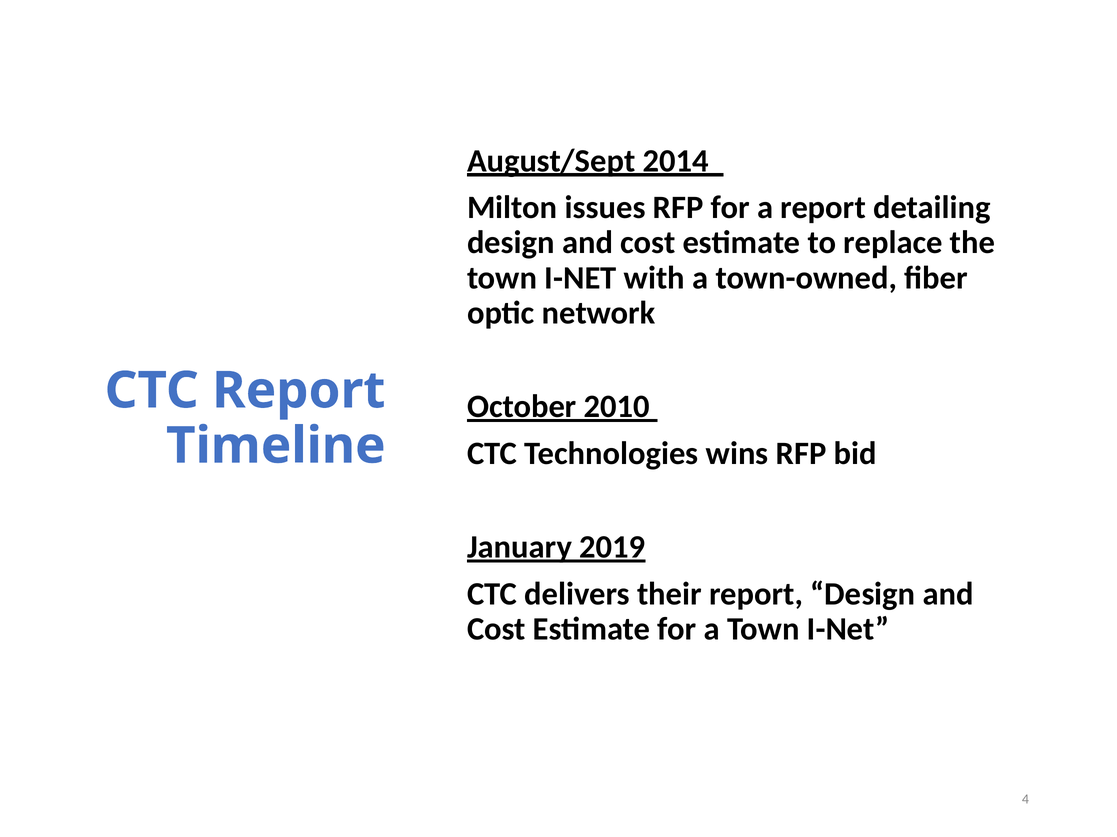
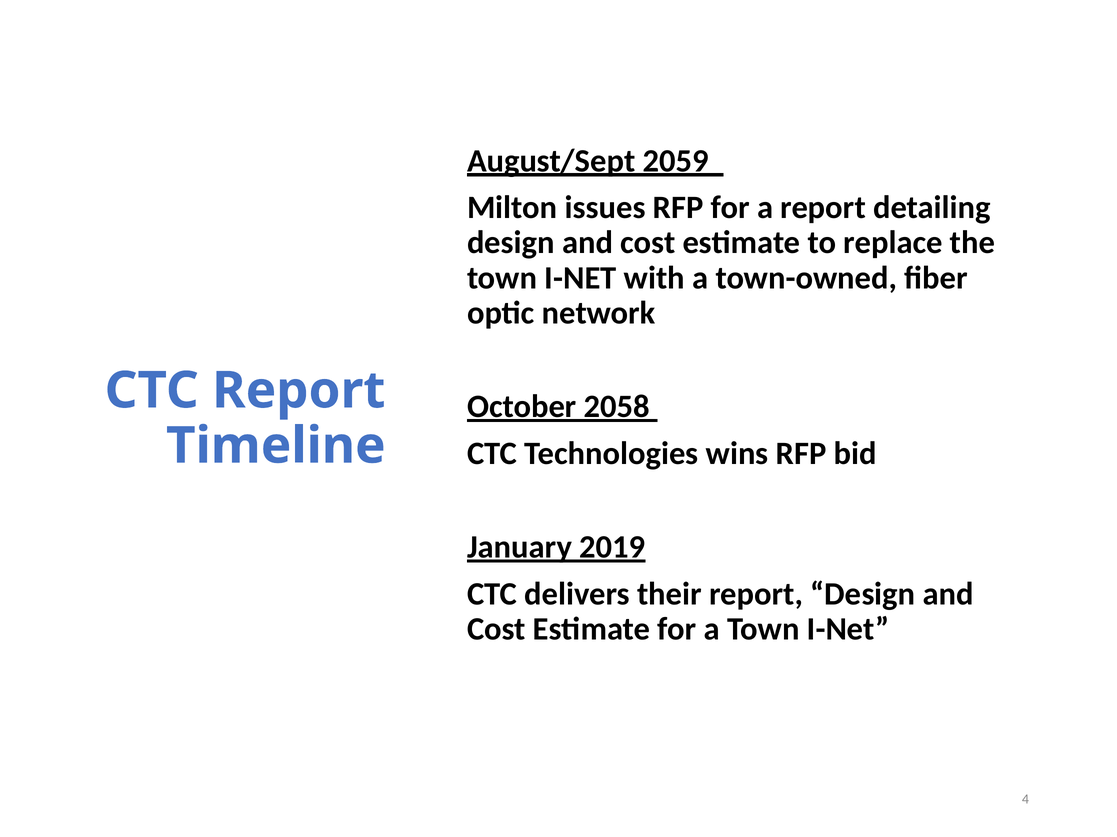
2014: 2014 -> 2059
2010: 2010 -> 2058
